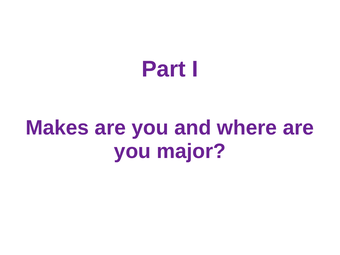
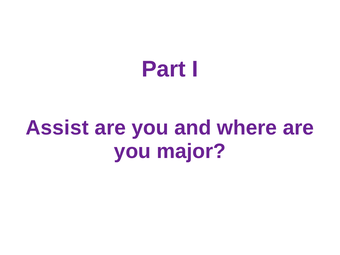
Makes: Makes -> Assist
